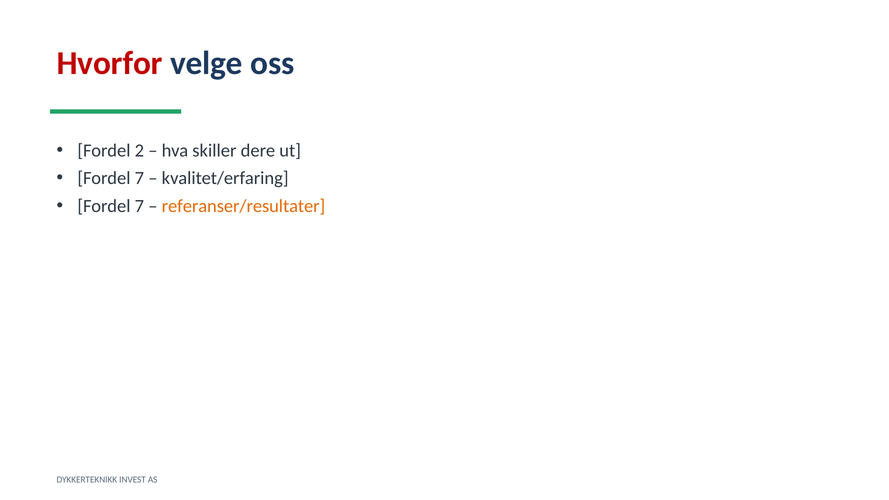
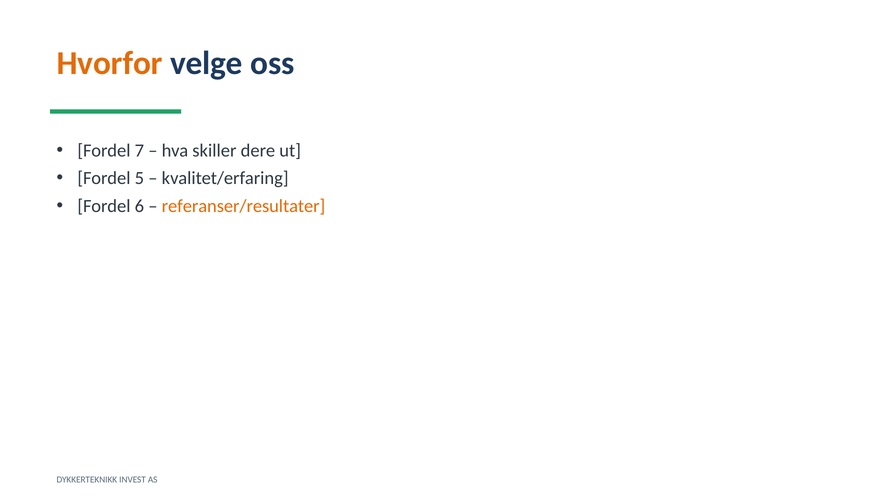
Hvorfor colour: red -> orange
2: 2 -> 7
7 at (139, 178): 7 -> 5
7 at (139, 206): 7 -> 6
